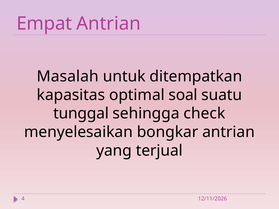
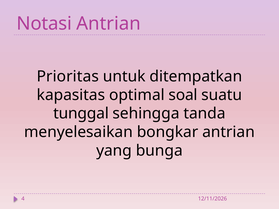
Empat: Empat -> Notasi
Masalah: Masalah -> Prioritas
check: check -> tanda
terjual: terjual -> bunga
